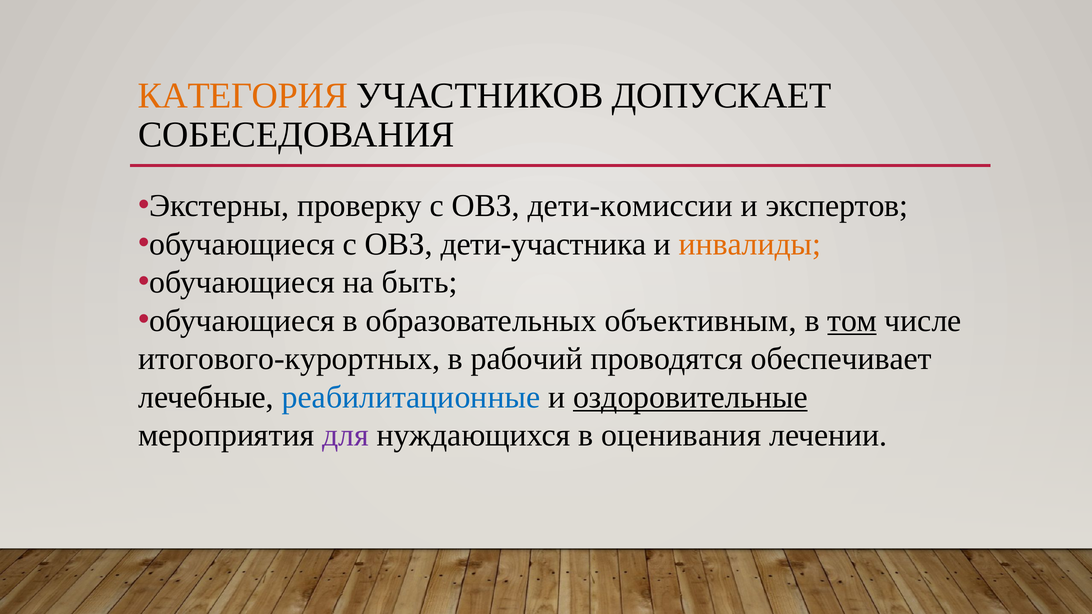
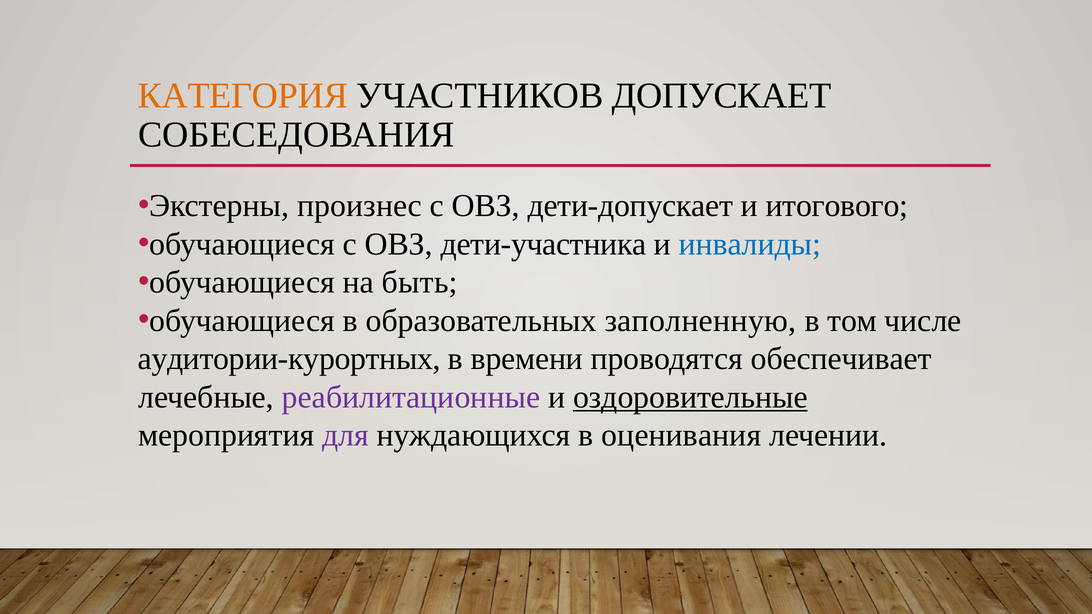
проверку: проверку -> произнес
дети-комиссии: дети-комиссии -> дети-допускает
экспертов: экспертов -> итогового
инвалиды colour: orange -> blue
объективным: объективным -> заполненную
том underline: present -> none
итогового-курортных: итогового-курортных -> аудитории-курортных
рабочий: рабочий -> времени
реабилитационные colour: blue -> purple
